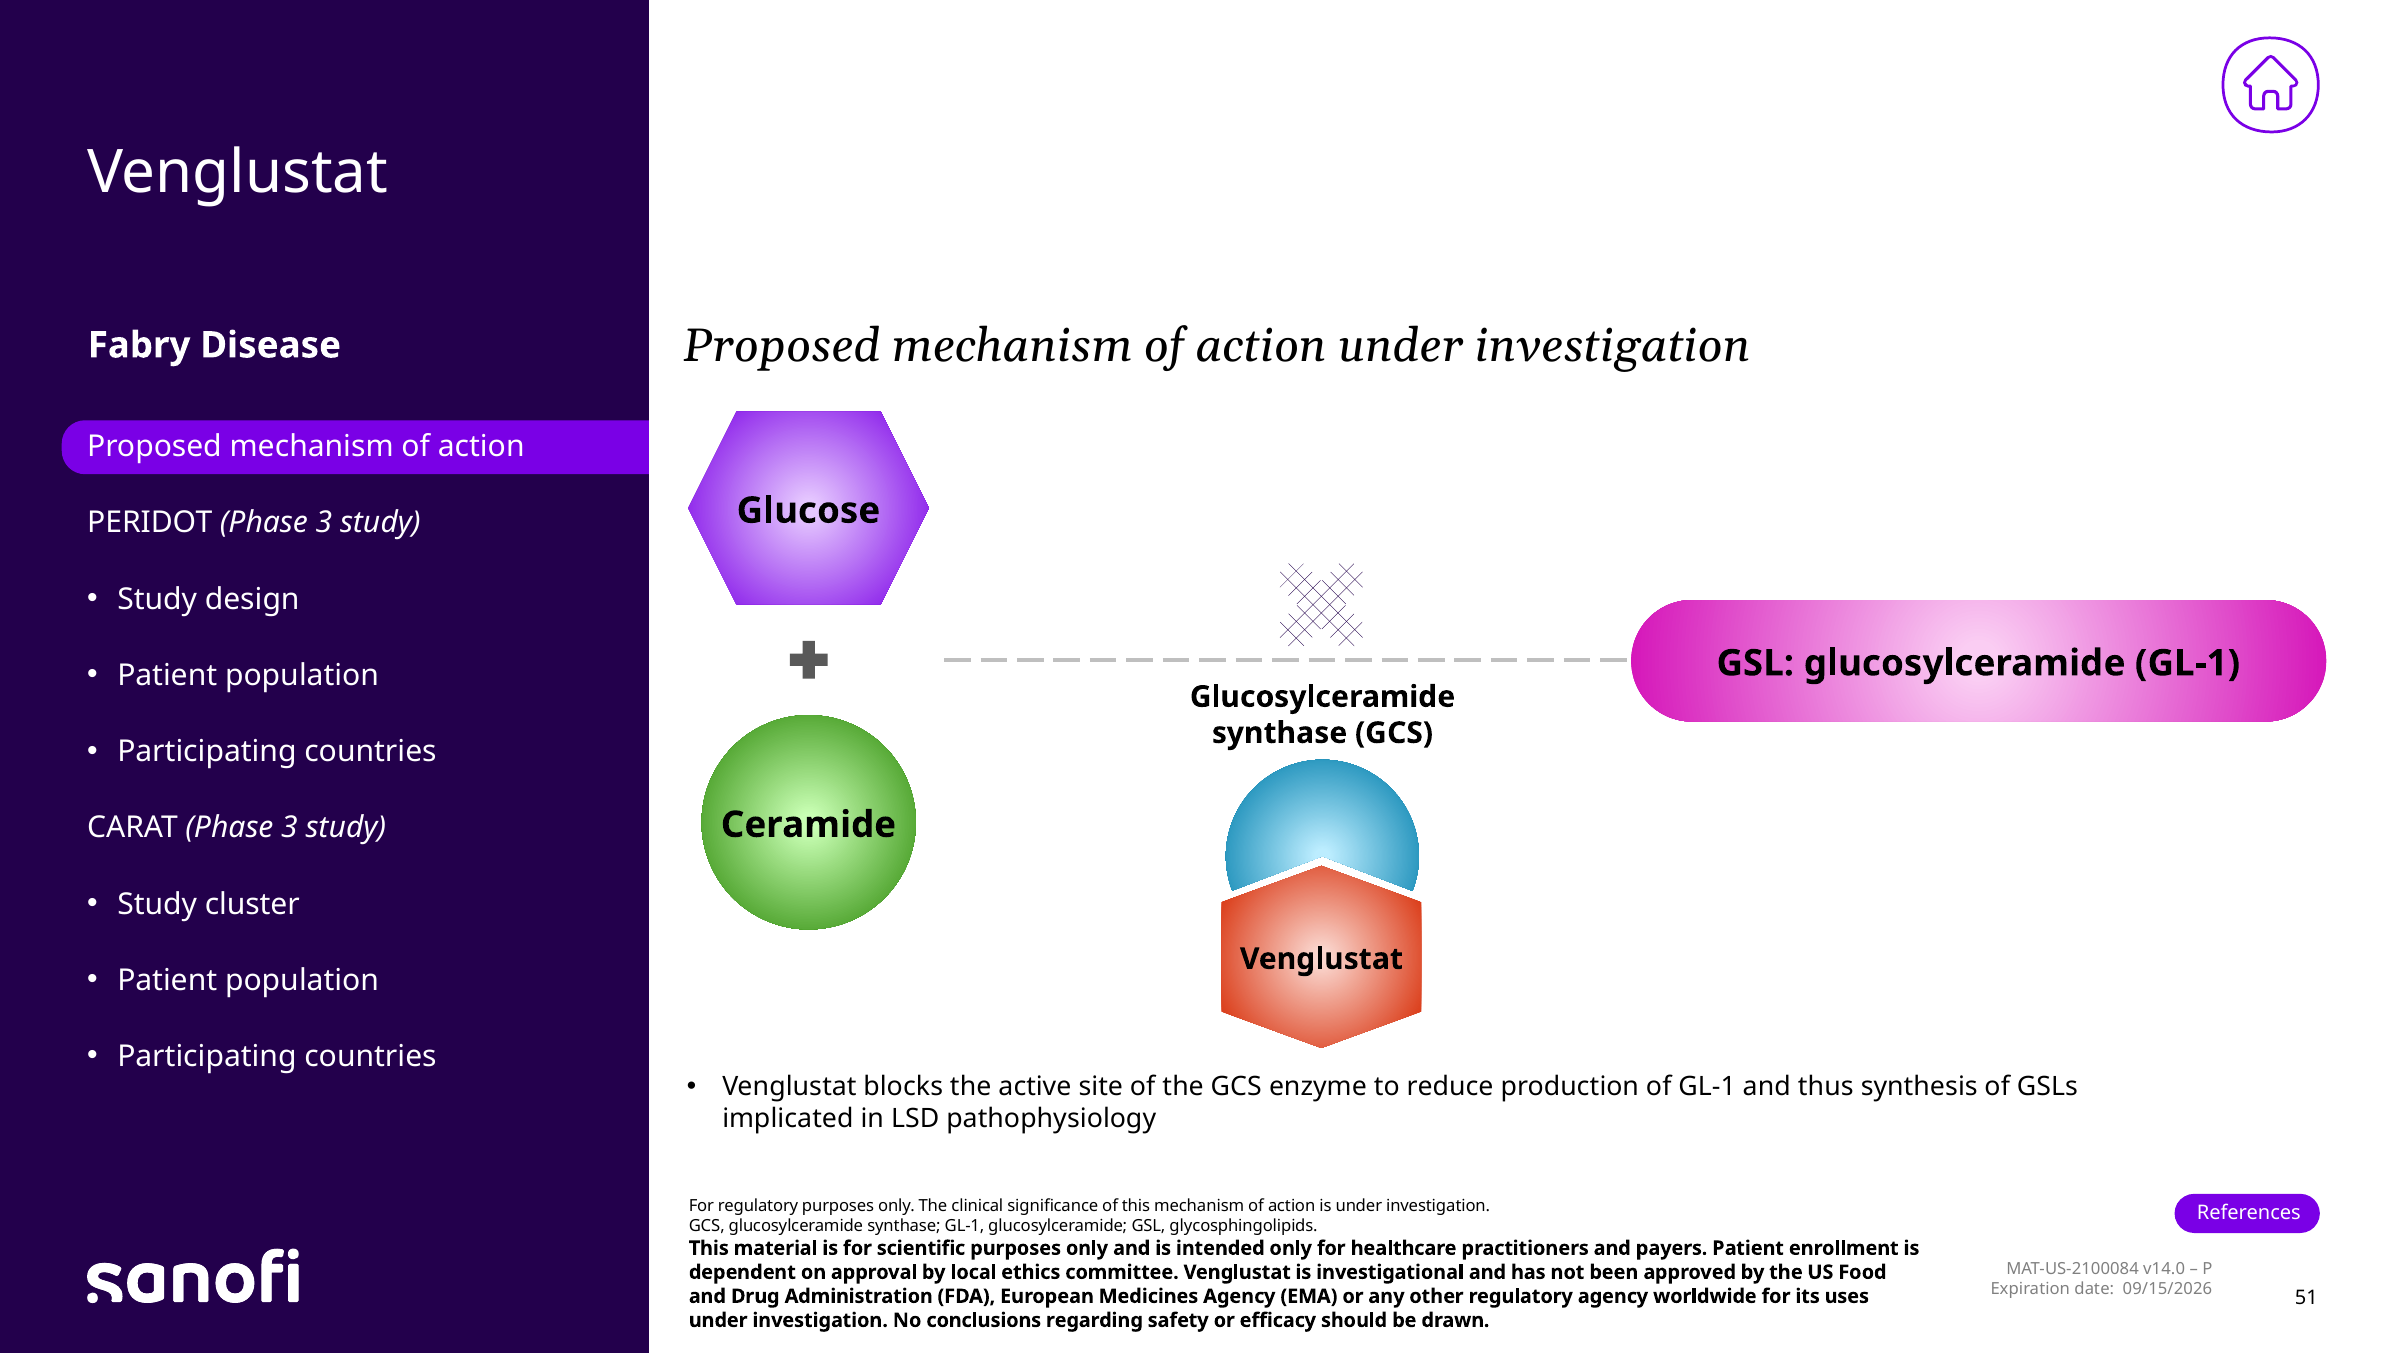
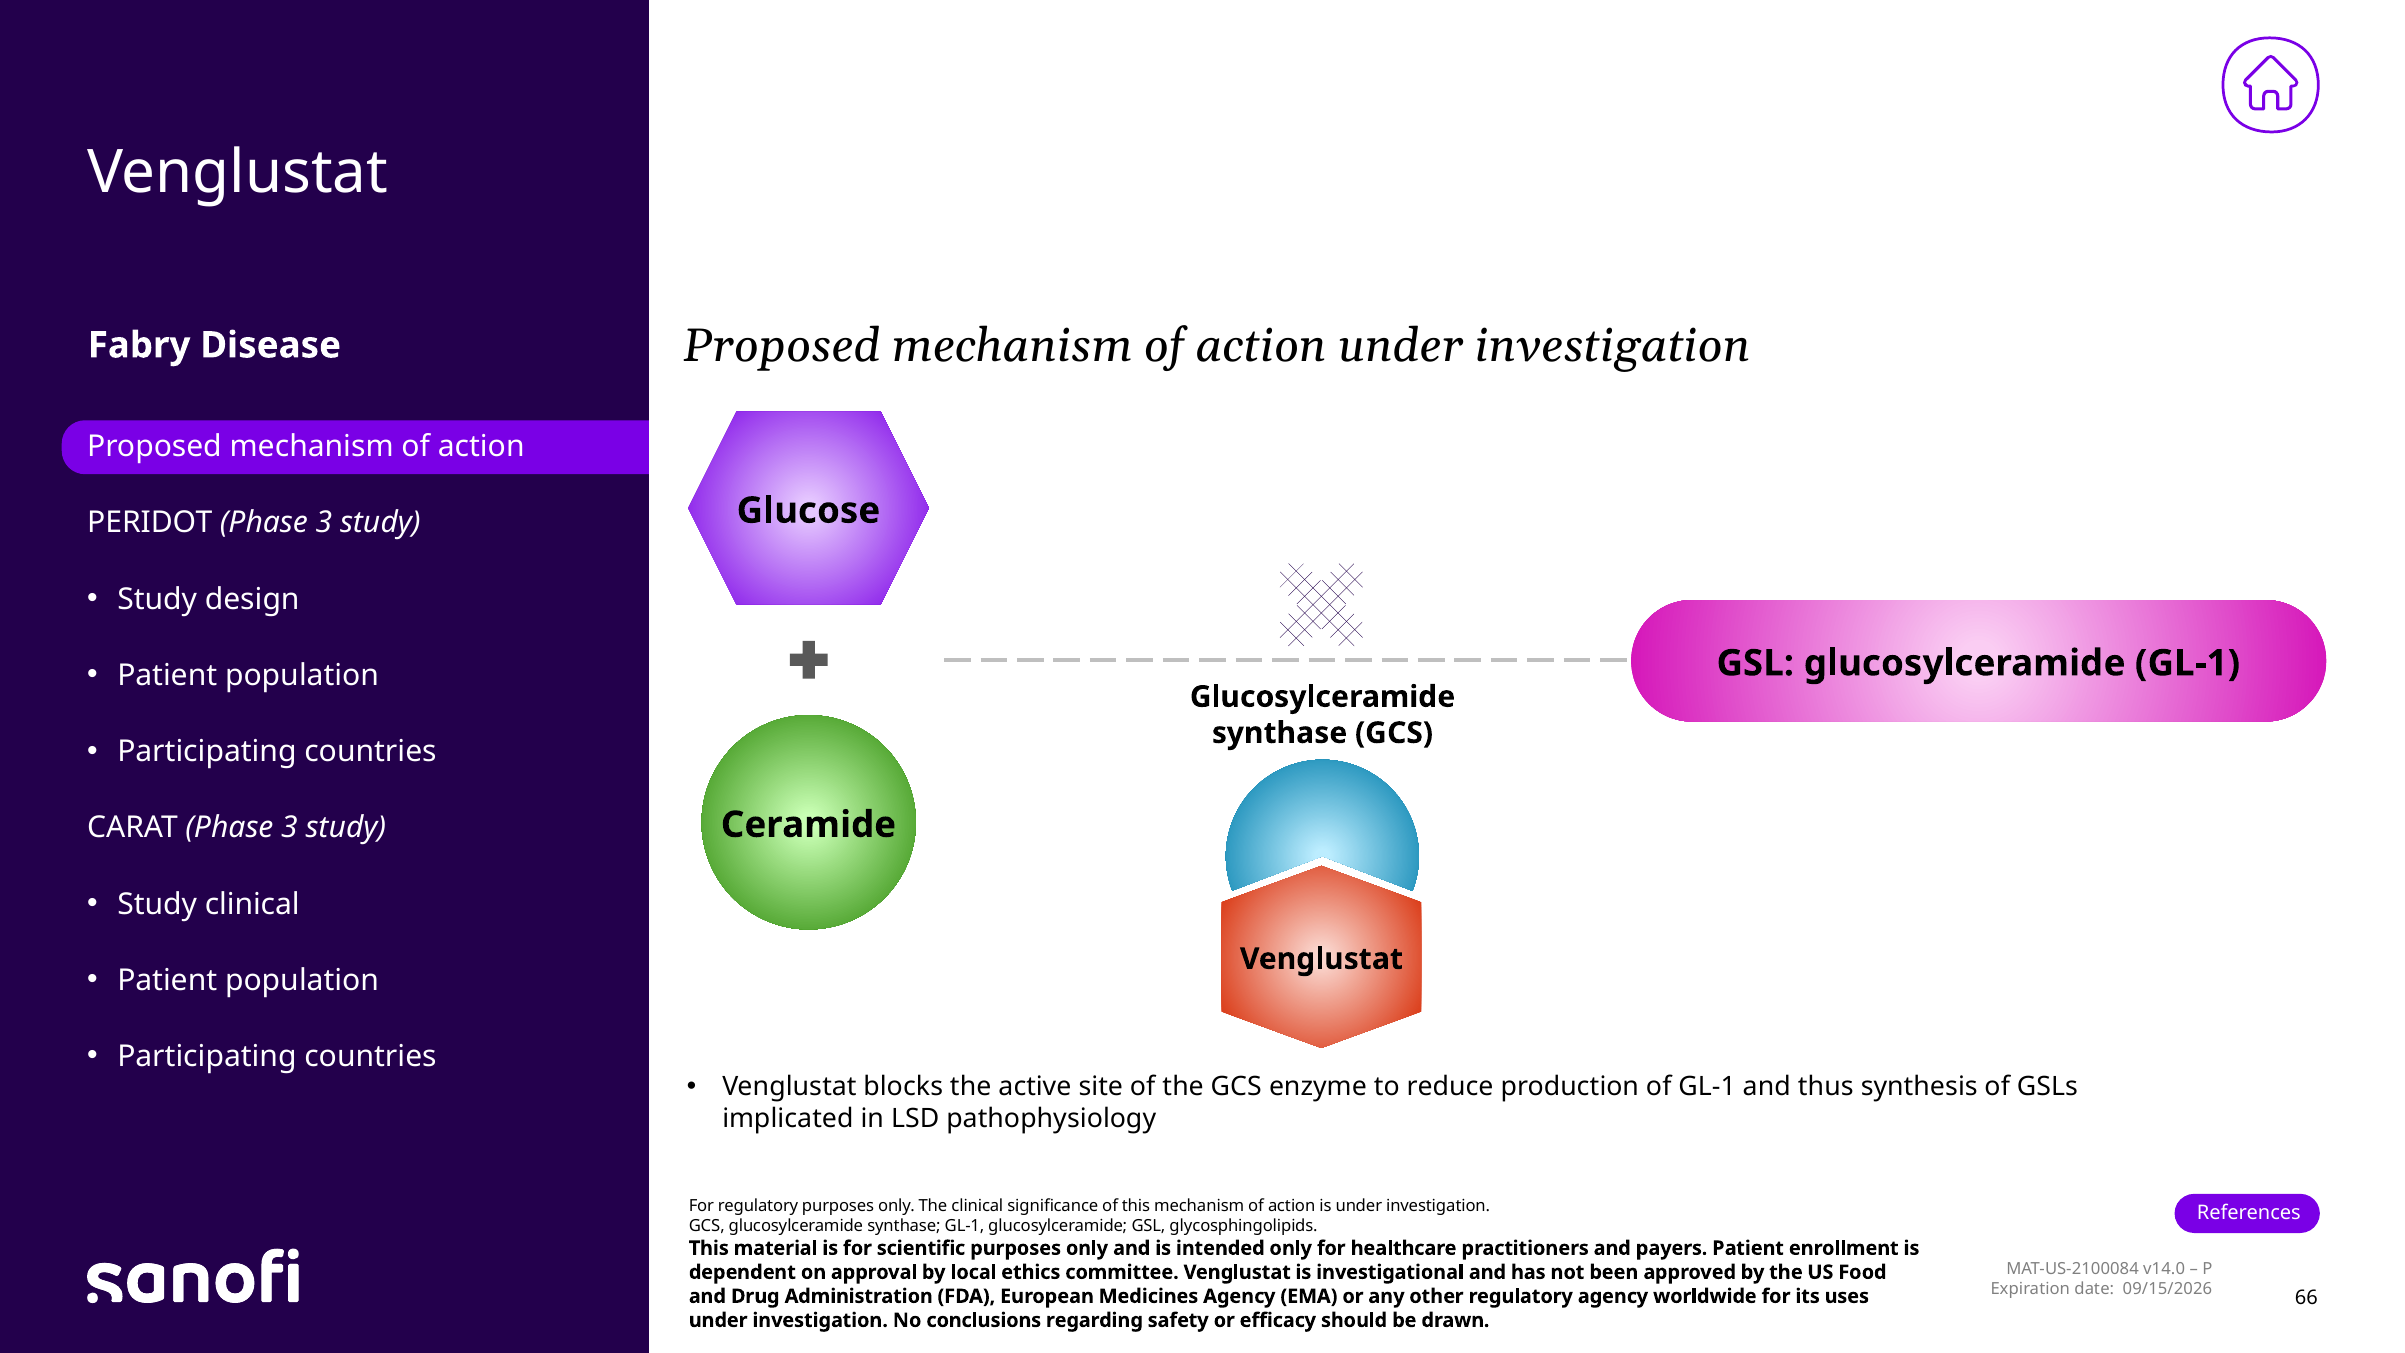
Study cluster: cluster -> clinical
51: 51 -> 66
